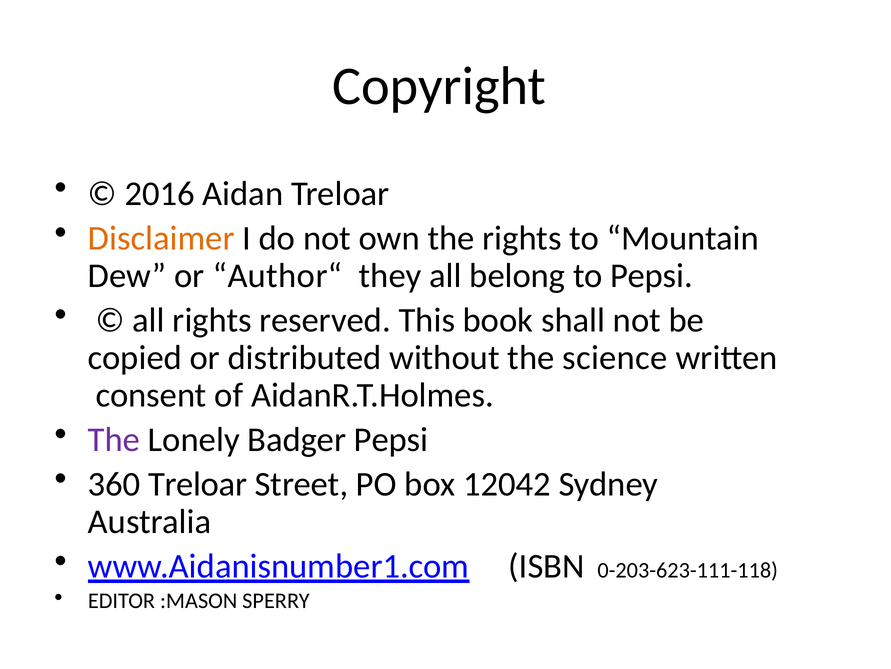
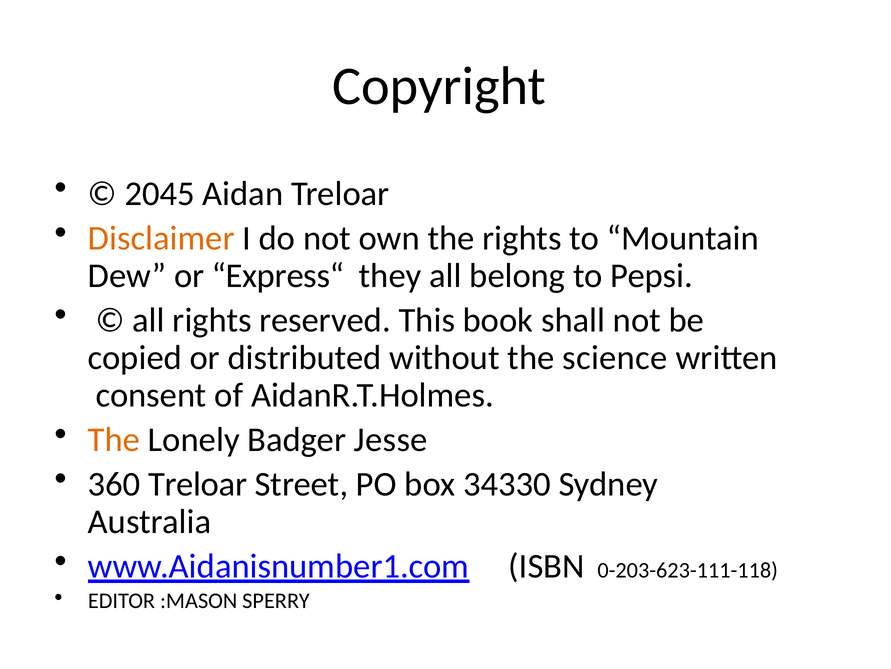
2016: 2016 -> 2045
Author“: Author“ -> Express“
The at (114, 439) colour: purple -> orange
Badger Pepsi: Pepsi -> Jesse
12042: 12042 -> 34330
